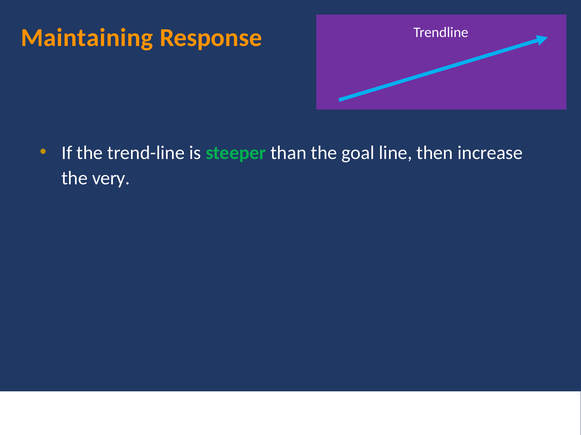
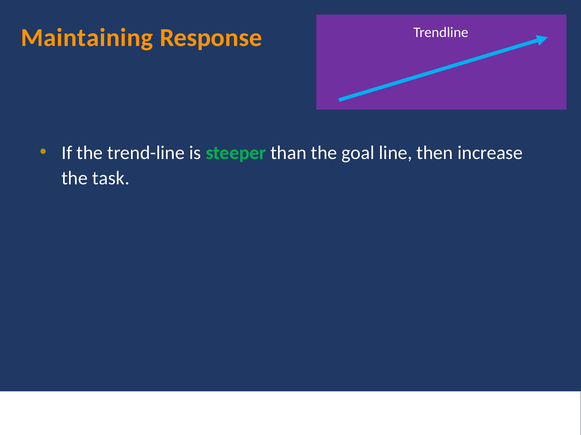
very: very -> task
